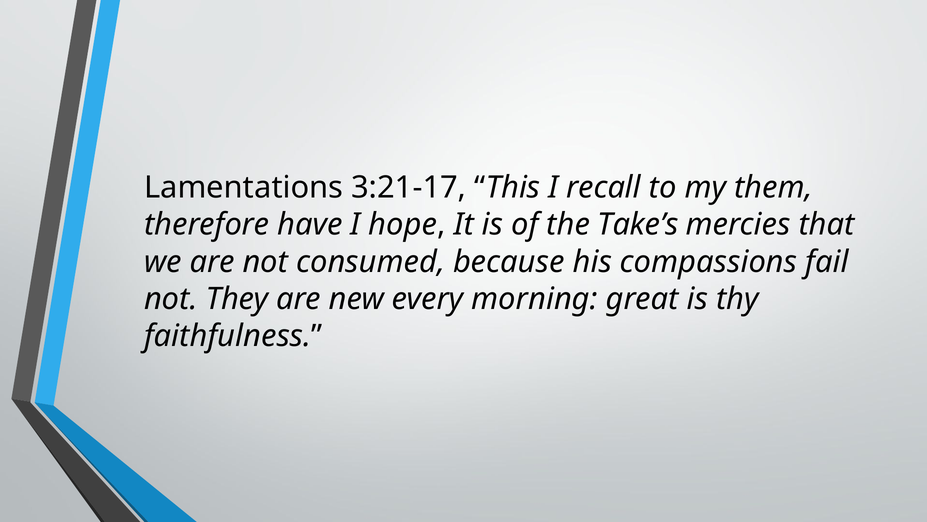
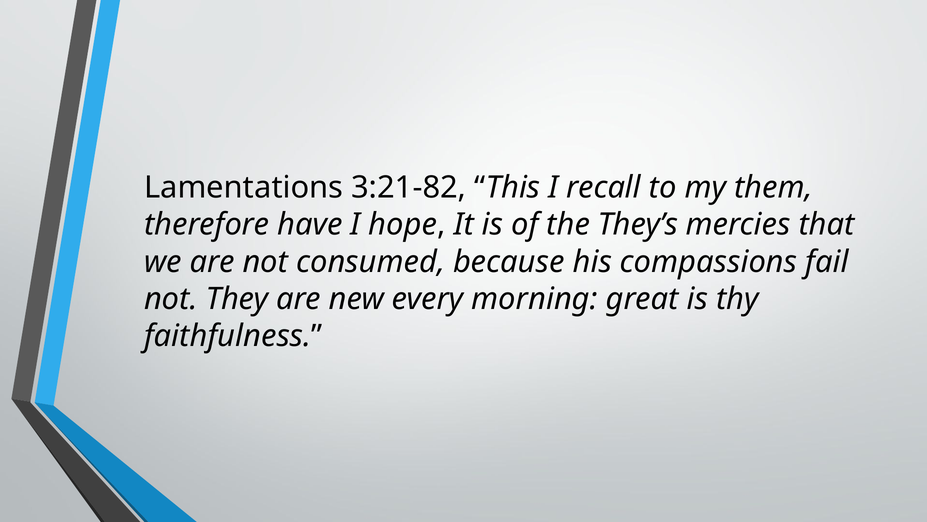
3:21-17: 3:21-17 -> 3:21-82
Take’s: Take’s -> They’s
